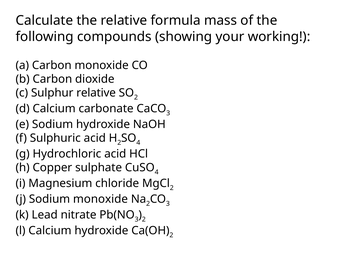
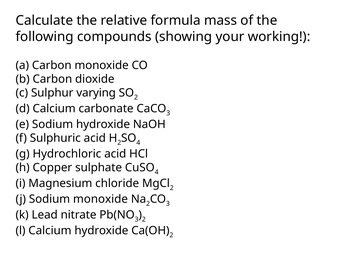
Sulphur relative: relative -> varying
